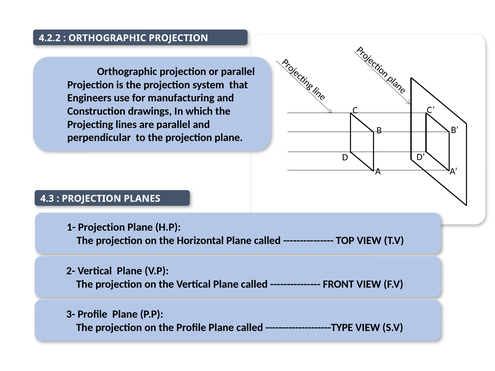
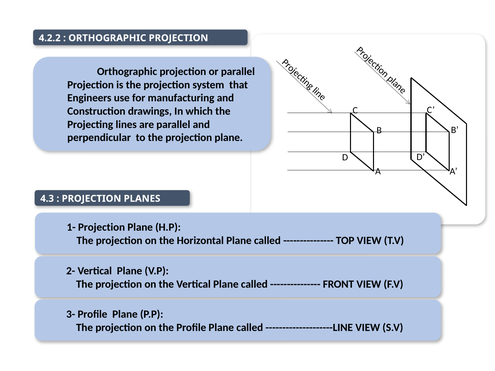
--------------------TYPE: --------------------TYPE -> --------------------LINE
